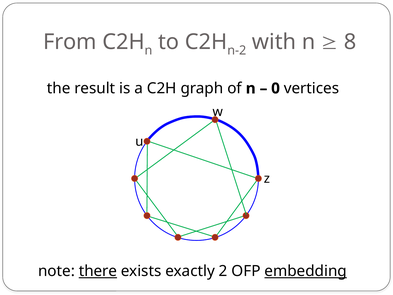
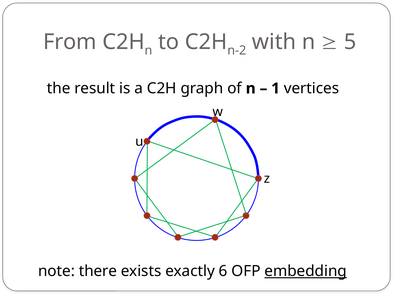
8: 8 -> 5
0: 0 -> 1
there underline: present -> none
2: 2 -> 6
